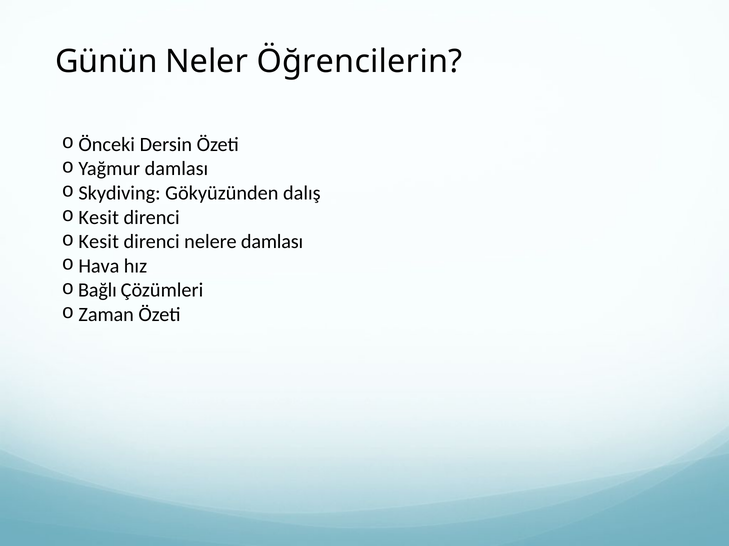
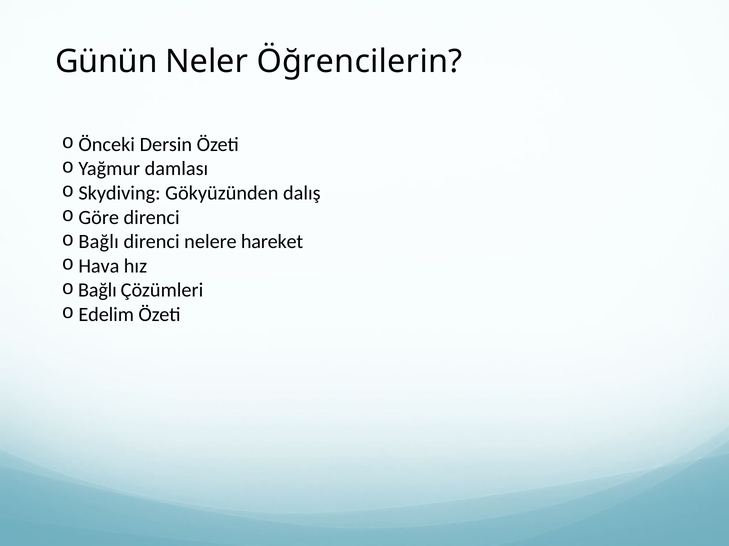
Kesit at (99, 218): Kesit -> Göre
Kesit at (99, 242): Kesit -> Bağlı
nelere damlası: damlası -> hareket
Zaman: Zaman -> Edelim
